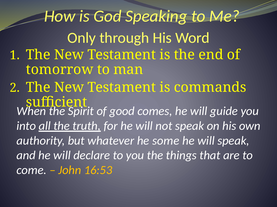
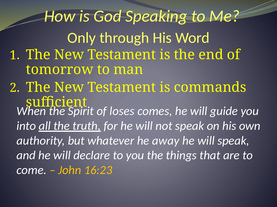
good: good -> loses
some: some -> away
16:53: 16:53 -> 16:23
